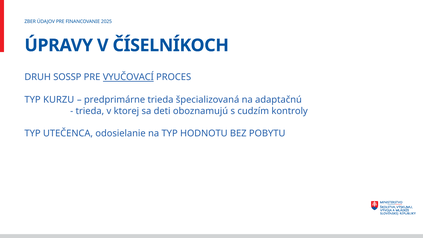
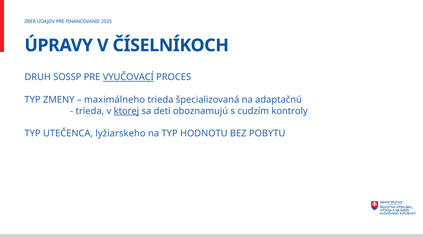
KURZU: KURZU -> ZMENY
predprimárne: predprimárne -> maximálneho
ktorej underline: none -> present
odosielanie: odosielanie -> lyžiarskeho
